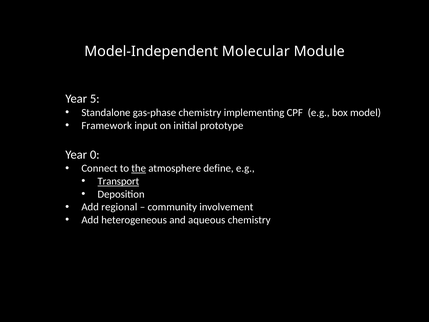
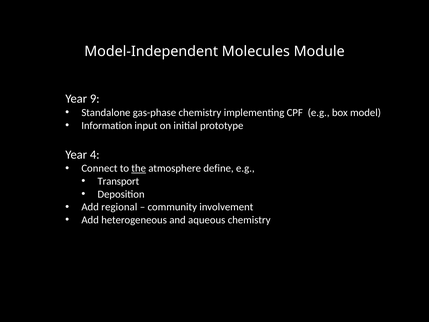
Molecular: Molecular -> Molecules
5: 5 -> 9
Framework: Framework -> Information
0: 0 -> 4
Transport underline: present -> none
